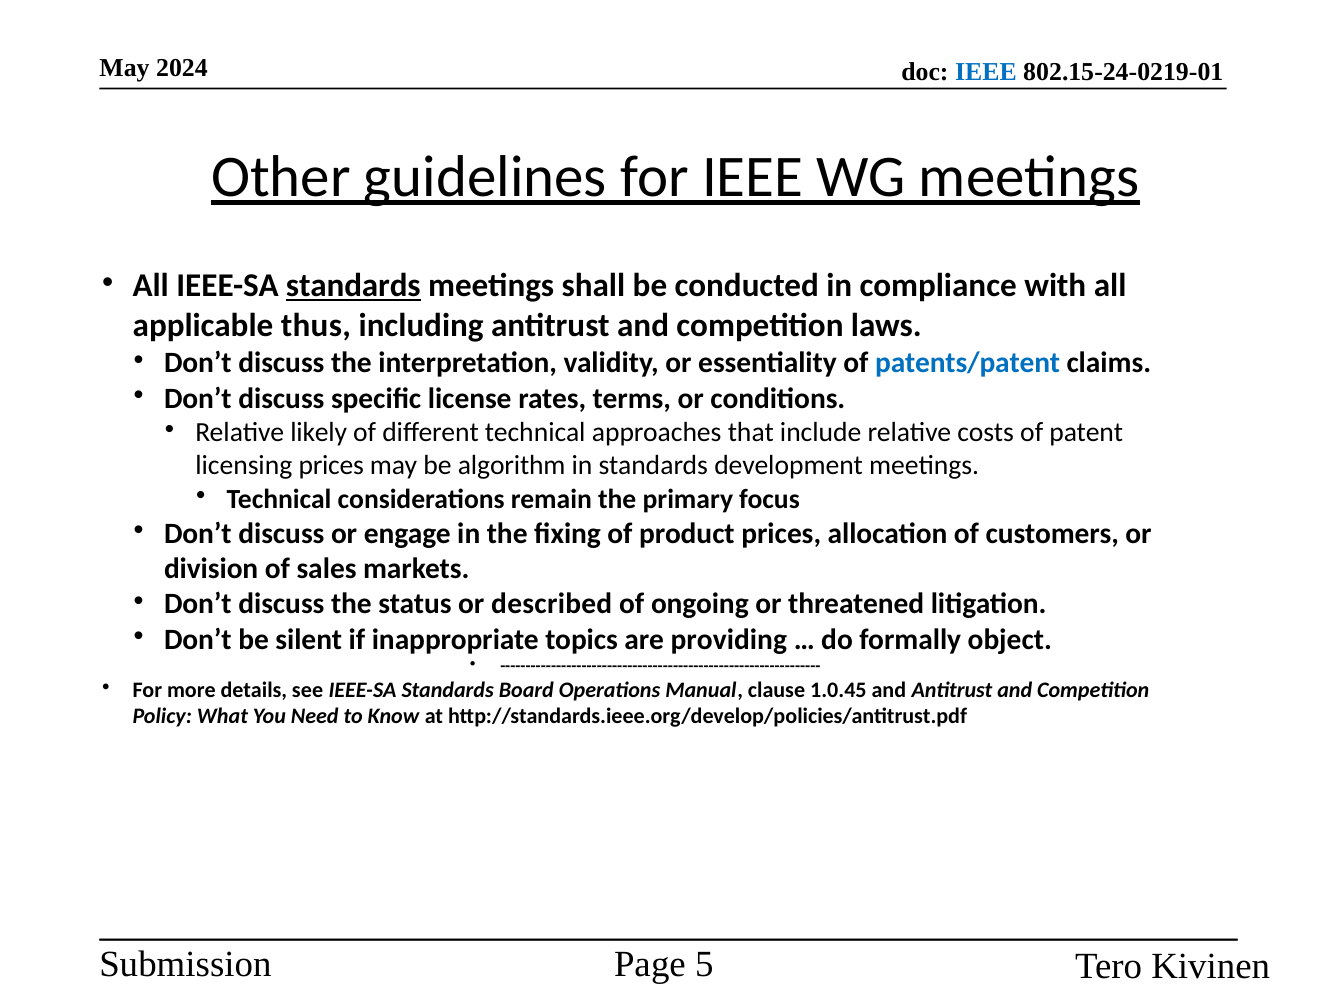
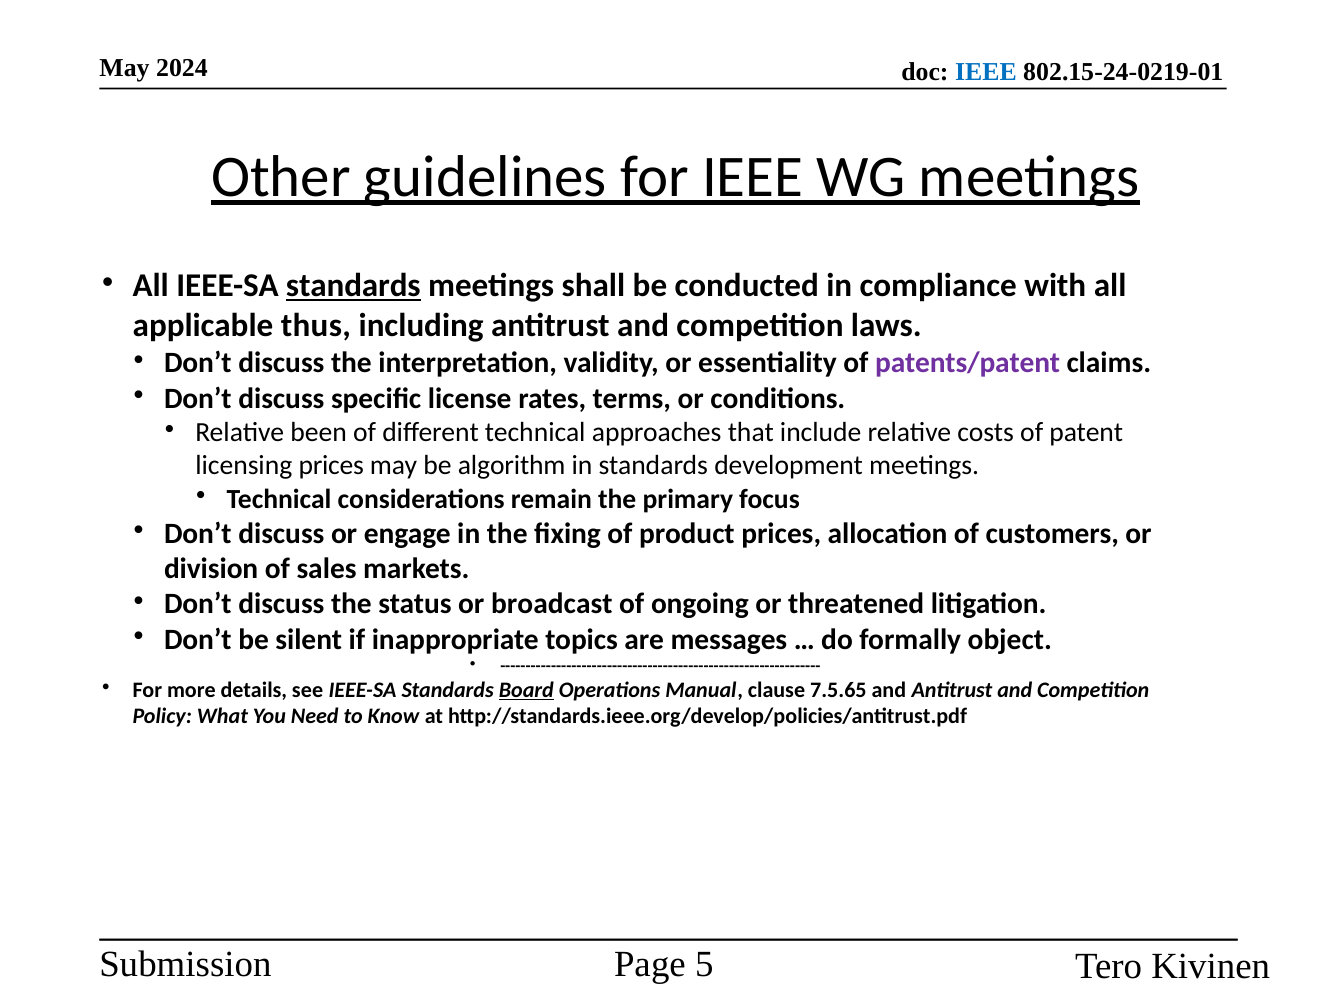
patents/patent colour: blue -> purple
likely: likely -> been
described: described -> broadcast
providing: providing -> messages
Board underline: none -> present
1.0.45: 1.0.45 -> 7.5.65
